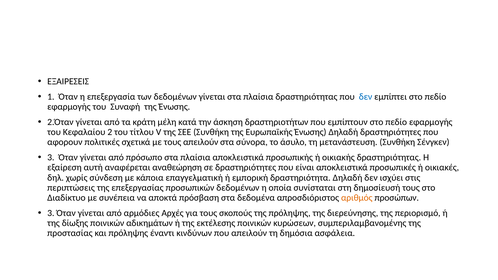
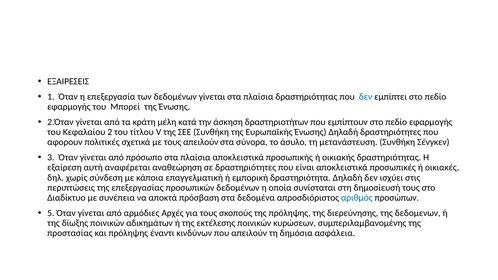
Συναφή: Συναφή -> Μπορεί
αριθμός colour: orange -> blue
3 at (51, 213): 3 -> 5
περιορισμό: περιορισμό -> δεδομενων
